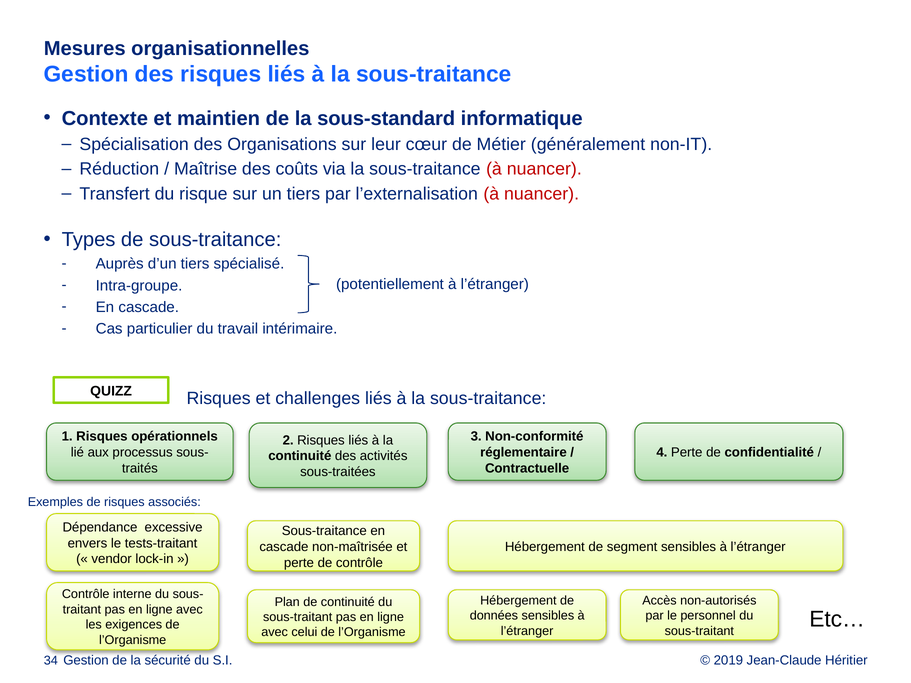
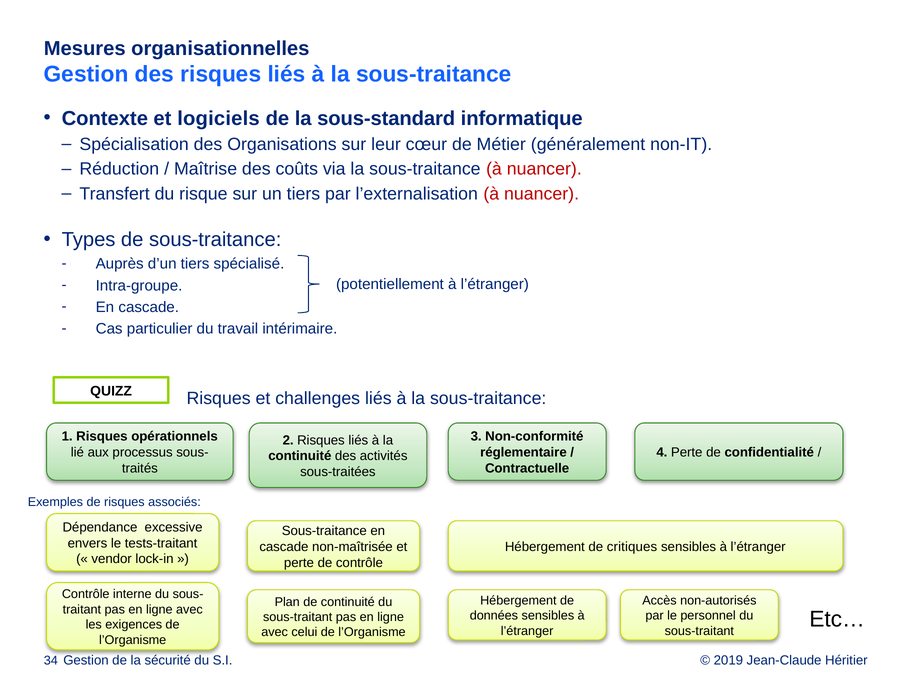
maintien: maintien -> logiciels
segment: segment -> critiques
